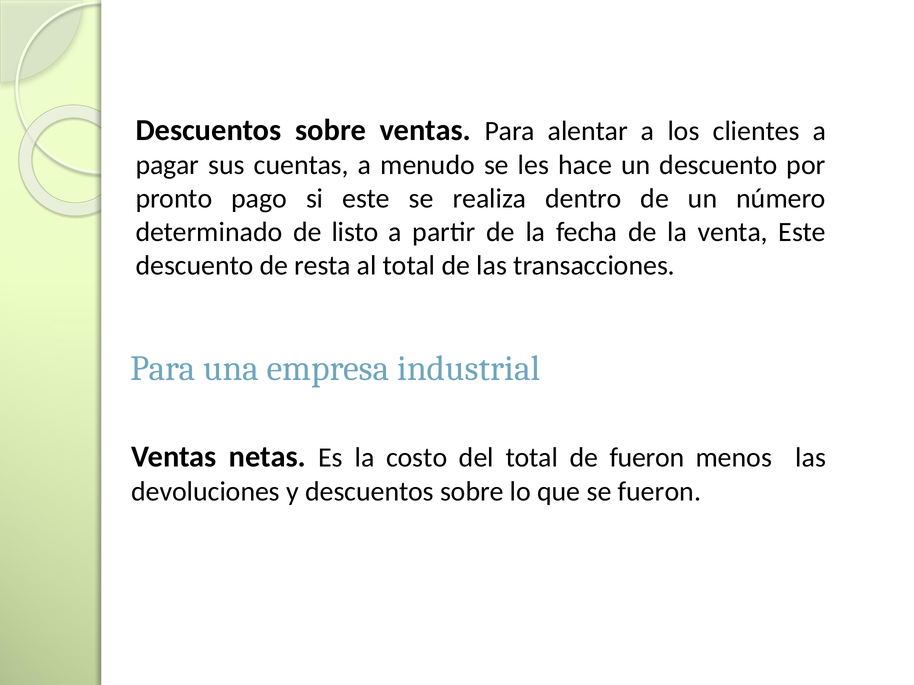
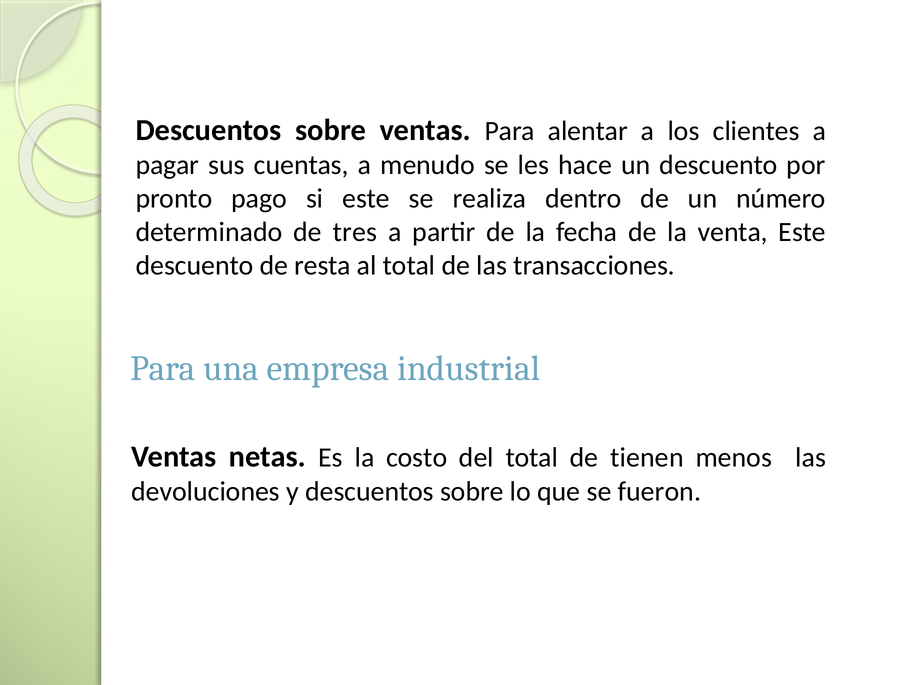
listo: listo -> tres
de fueron: fueron -> tienen
